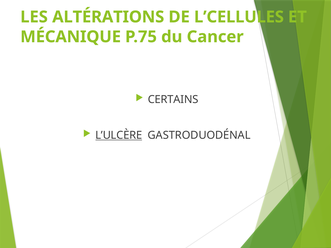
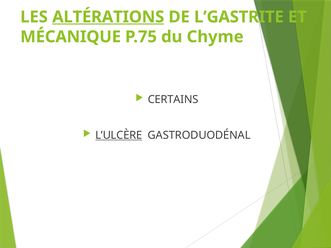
ALTÉRATIONS underline: none -> present
L’CELLULES: L’CELLULES -> L’GASTRITE
Cancer: Cancer -> Chyme
